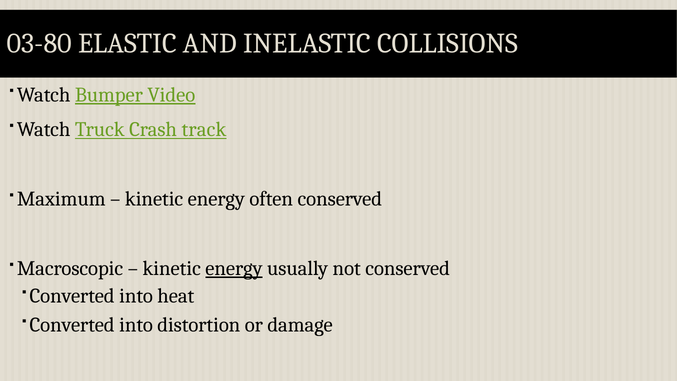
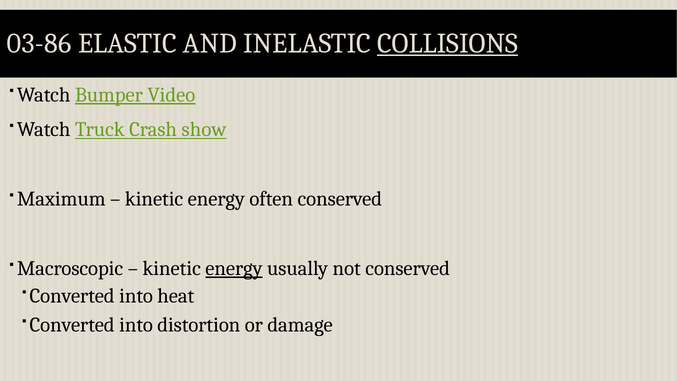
03-80: 03-80 -> 03-86
COLLISIONS underline: none -> present
track: track -> show
